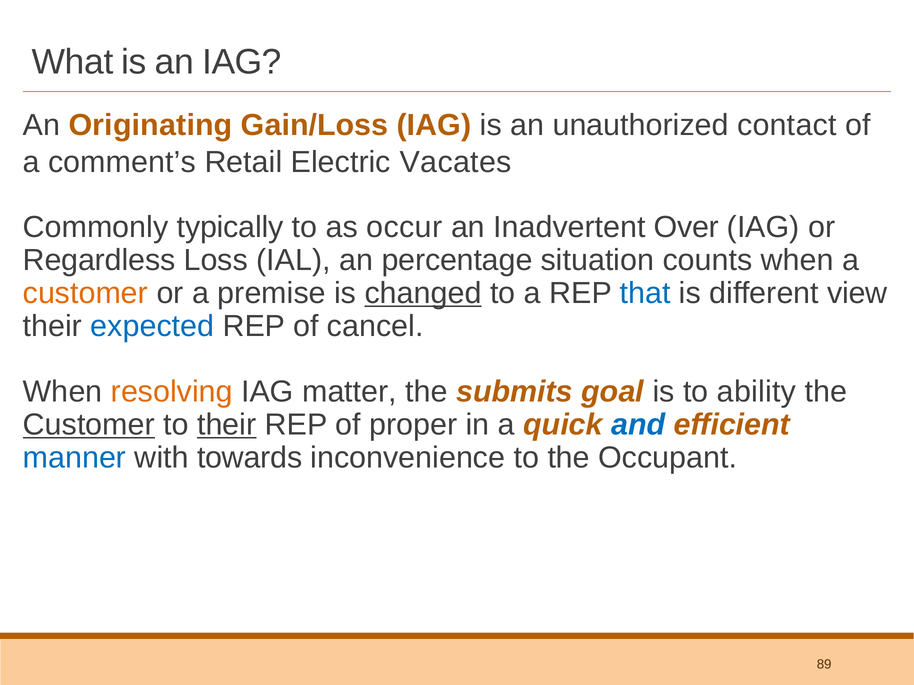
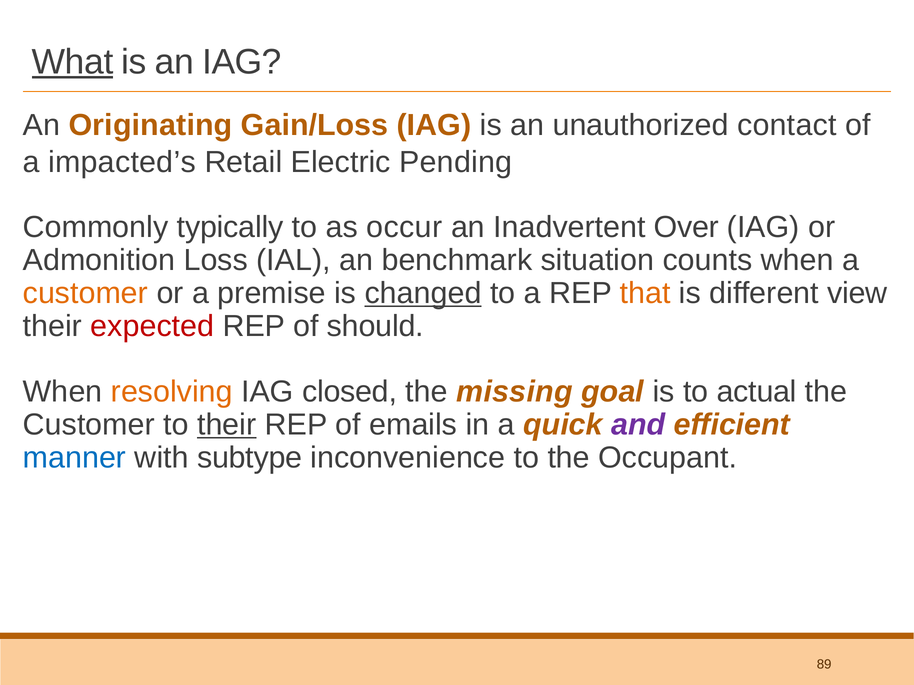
What underline: none -> present
comment’s: comment’s -> impacted’s
Vacates: Vacates -> Pending
Regardless: Regardless -> Admonition
percentage: percentage -> benchmark
that colour: blue -> orange
expected colour: blue -> red
cancel: cancel -> should
matter: matter -> closed
submits: submits -> missing
ability: ability -> actual
Customer at (89, 425) underline: present -> none
proper: proper -> emails
and colour: blue -> purple
towards: towards -> subtype
